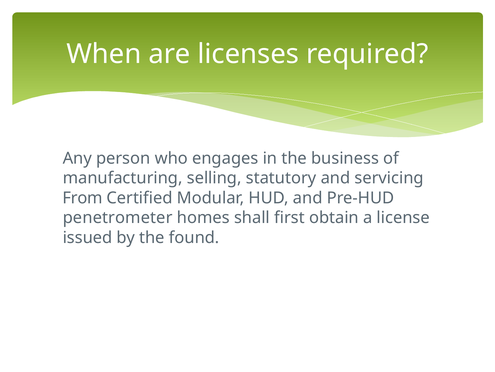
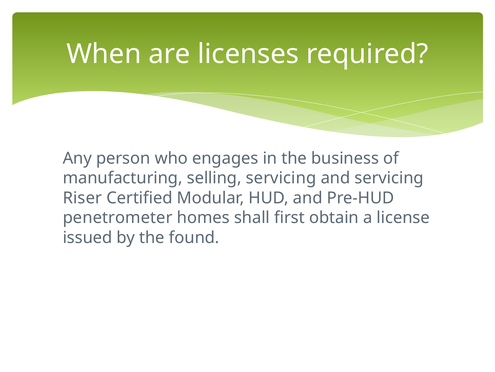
selling statutory: statutory -> servicing
From: From -> Riser
